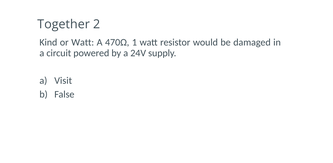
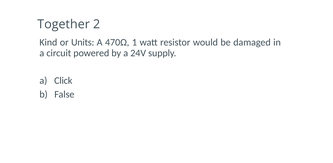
or Watt: Watt -> Units
Visit: Visit -> Click
